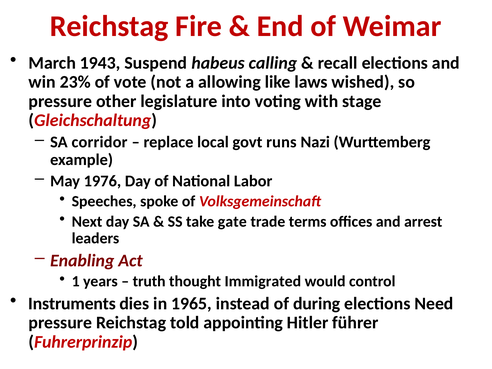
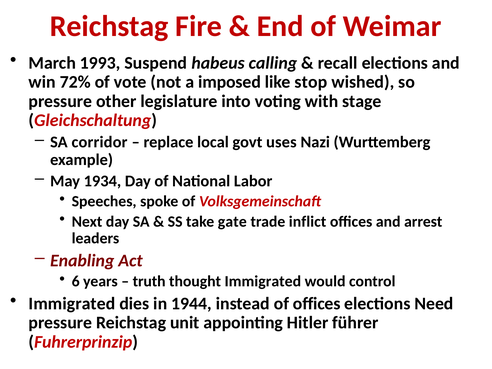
1943: 1943 -> 1993
23%: 23% -> 72%
allowing: allowing -> imposed
laws: laws -> stop
runs: runs -> uses
1976: 1976 -> 1934
terms: terms -> inflict
1: 1 -> 6
Instruments at (72, 303): Instruments -> Immigrated
1965: 1965 -> 1944
of during: during -> offices
told: told -> unit
